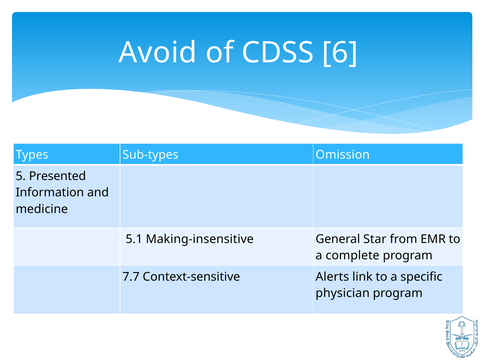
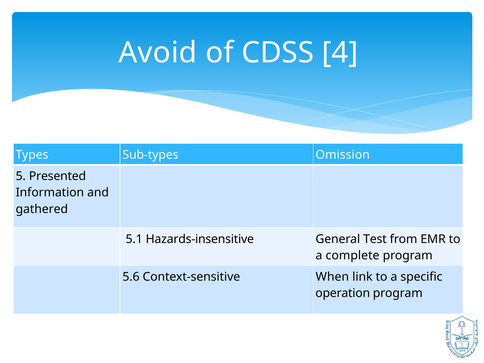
6: 6 -> 4
medicine: medicine -> gathered
Making-insensitive: Making-insensitive -> Hazards-insensitive
Star: Star -> Test
7.7: 7.7 -> 5.6
Alerts: Alerts -> When
physician: physician -> operation
